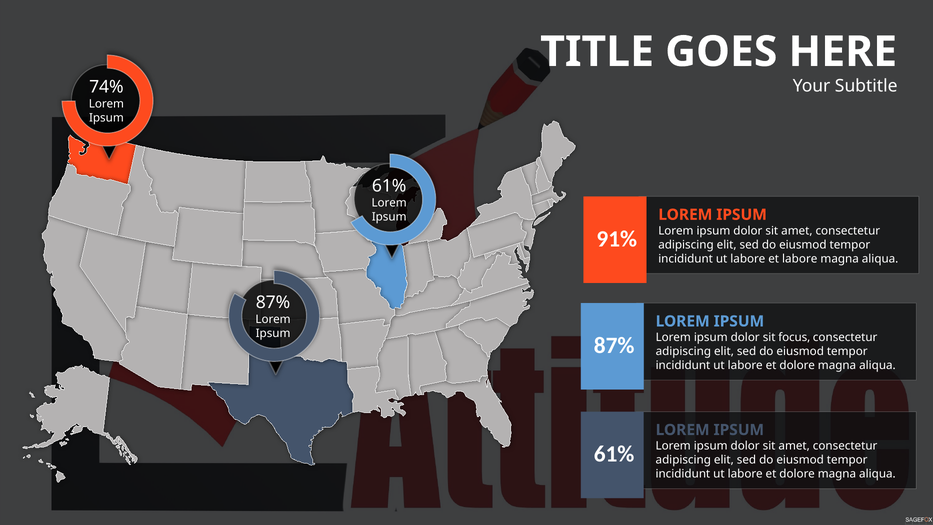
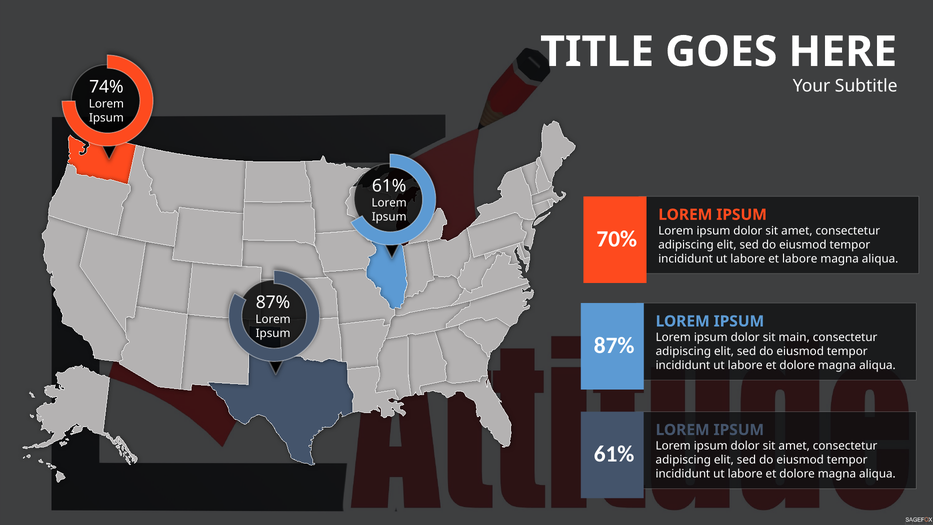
91%: 91% -> 70%
focus: focus -> main
